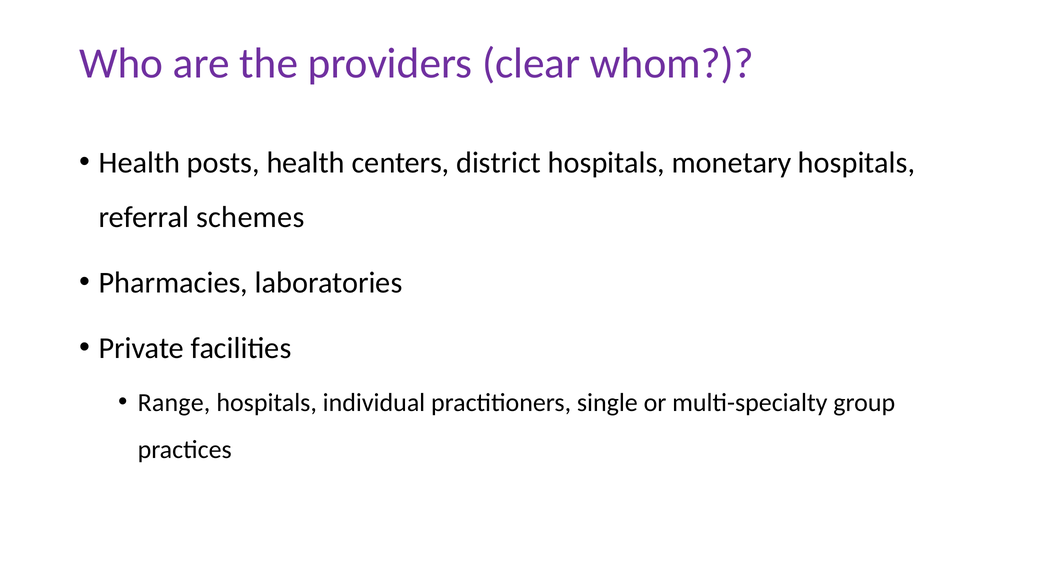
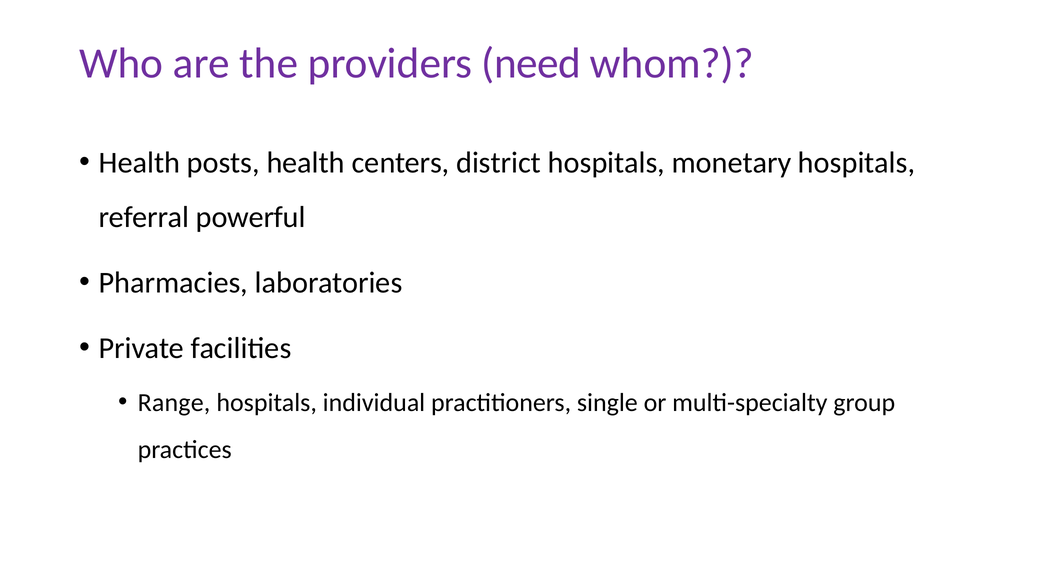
clear: clear -> need
schemes: schemes -> powerful
